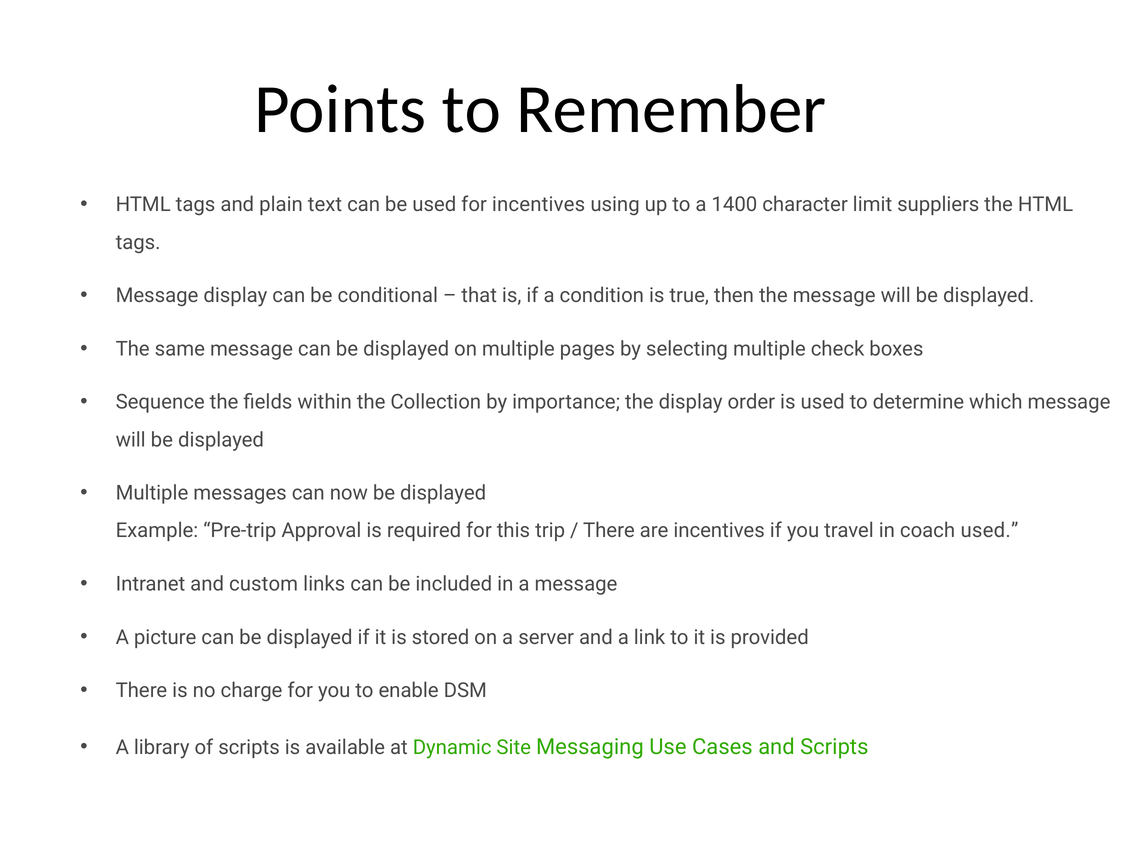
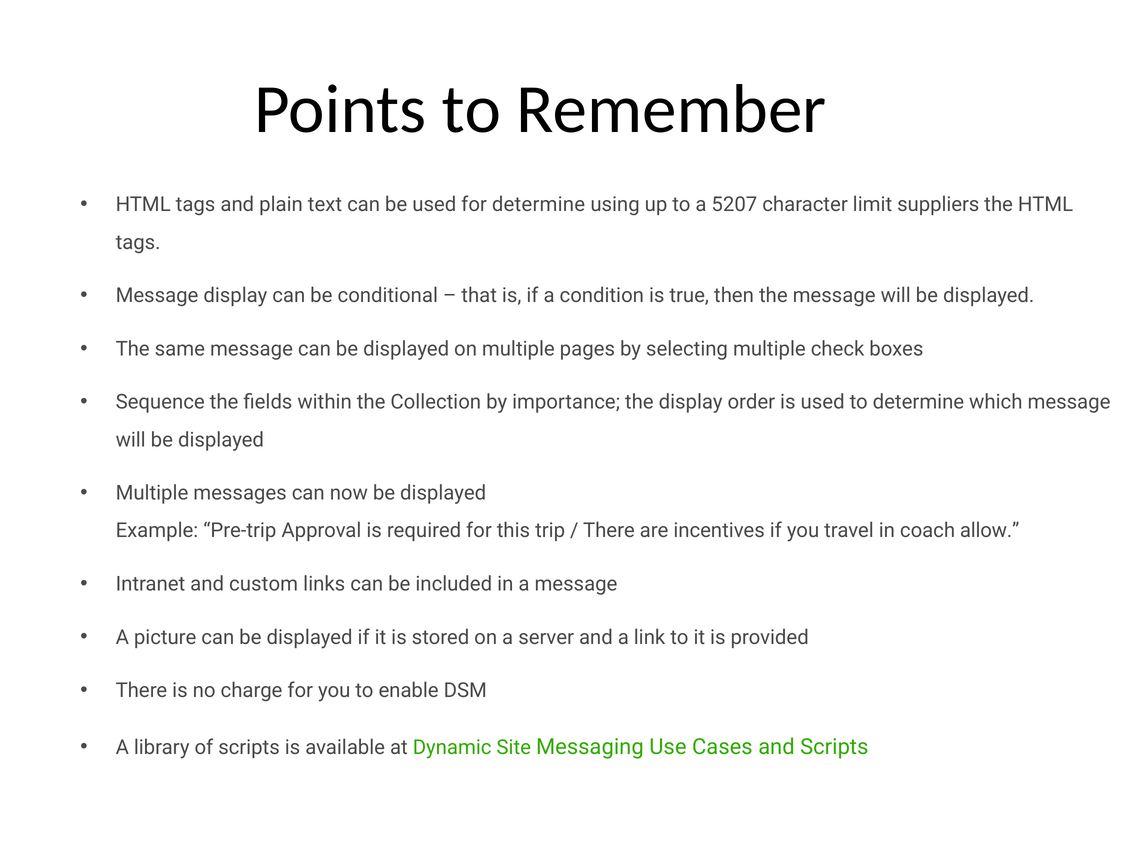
for incentives: incentives -> determine
1400: 1400 -> 5207
coach used: used -> allow
